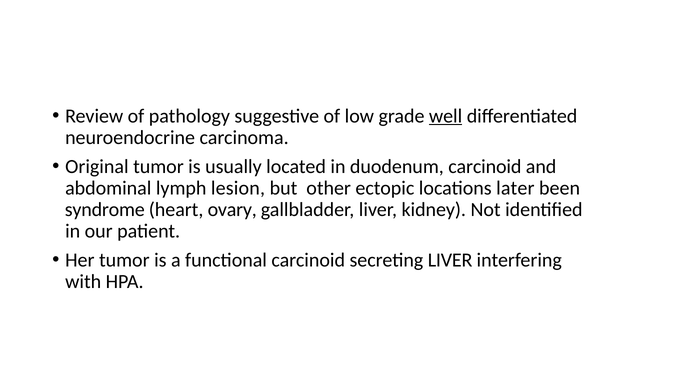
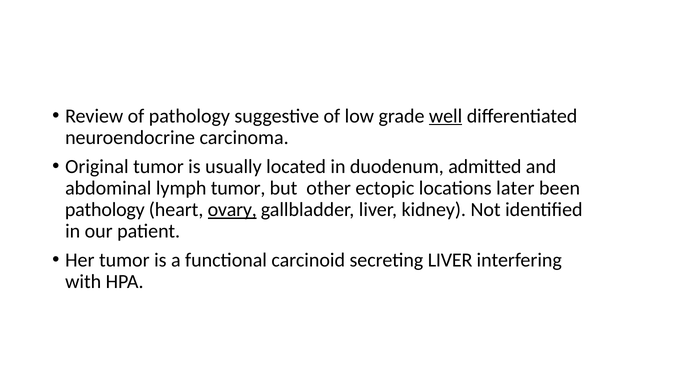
duodenum carcinoid: carcinoid -> admitted
lymph lesion: lesion -> tumor
syndrome at (105, 210): syndrome -> pathology
ovary underline: none -> present
